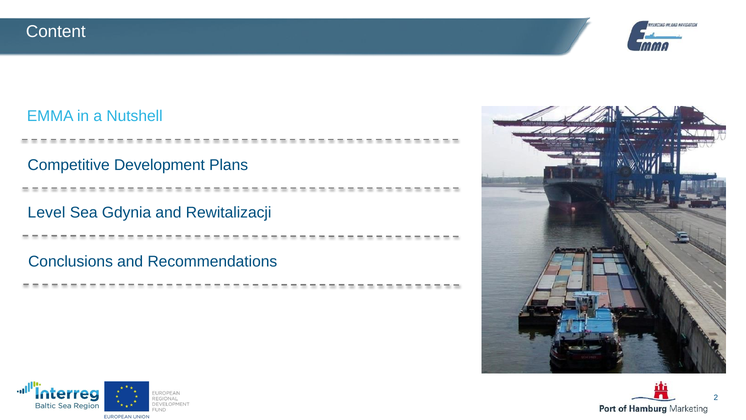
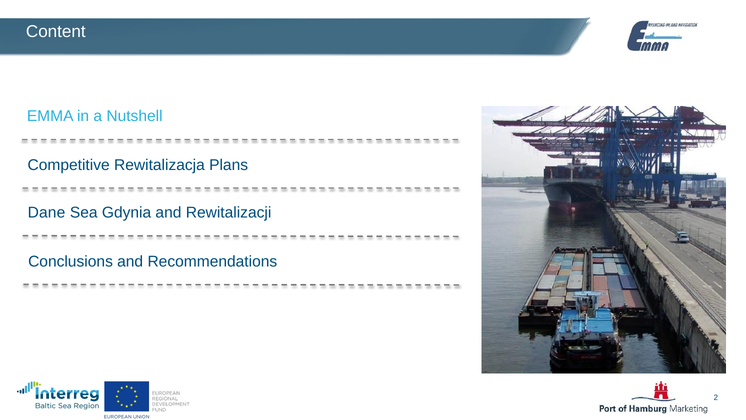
Development: Development -> Rewitalizacja
Level: Level -> Dane
